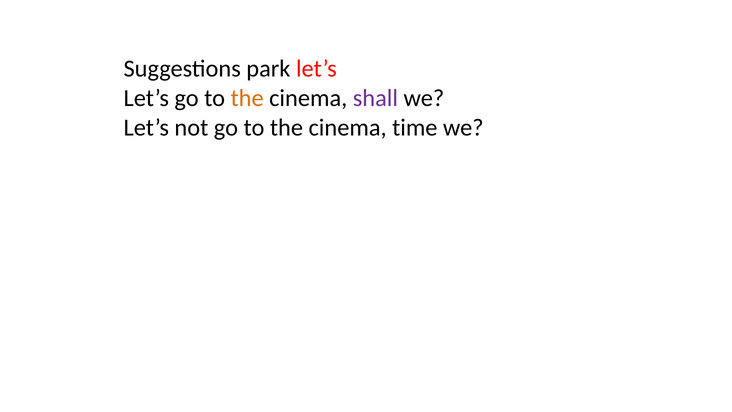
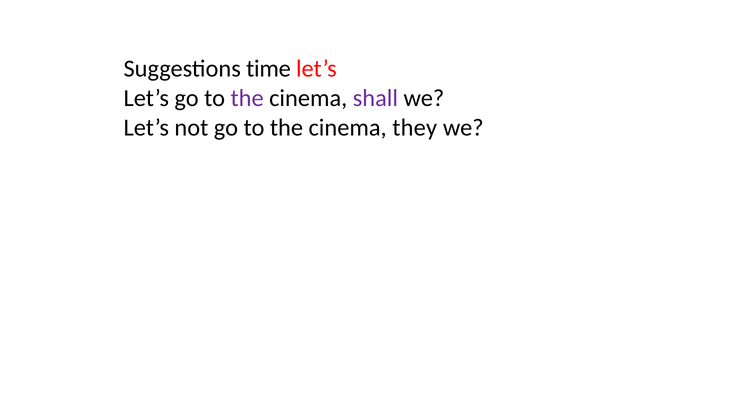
park: park -> time
the at (247, 98) colour: orange -> purple
time: time -> they
